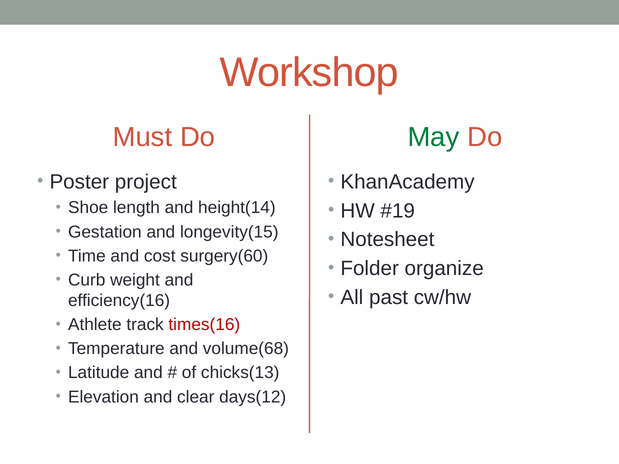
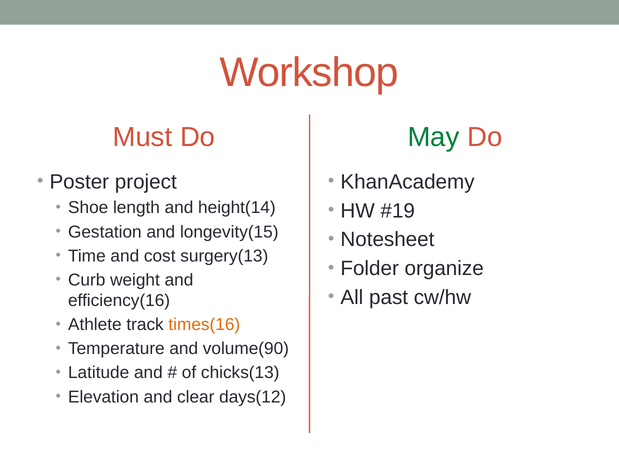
surgery(60: surgery(60 -> surgery(13
times(16 colour: red -> orange
volume(68: volume(68 -> volume(90
